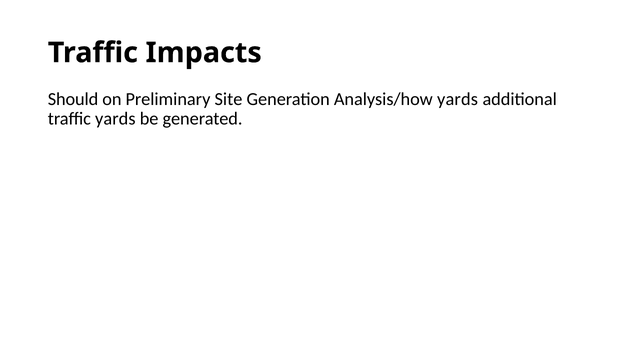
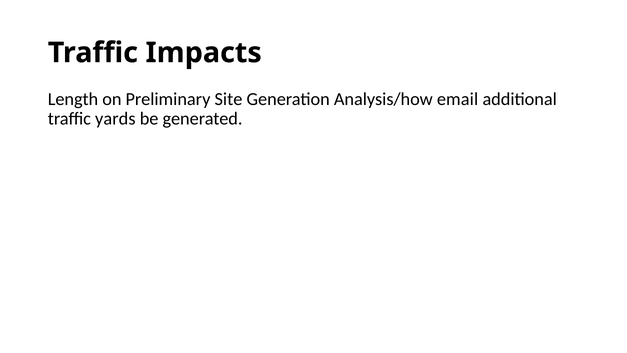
Should: Should -> Length
Analysis/how yards: yards -> email
